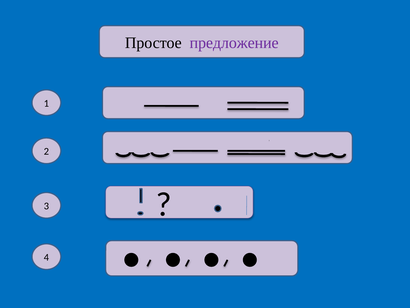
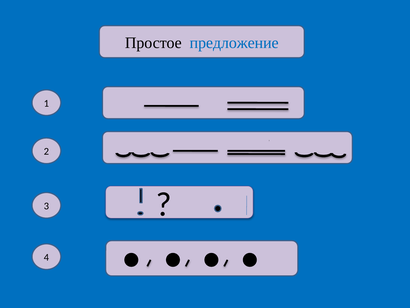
предложение colour: purple -> blue
